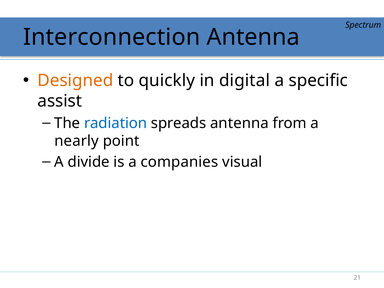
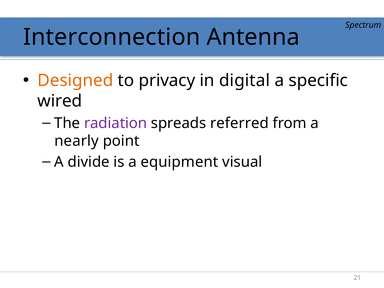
quickly: quickly -> privacy
assist: assist -> wired
radiation colour: blue -> purple
spreads antenna: antenna -> referred
companies: companies -> equipment
